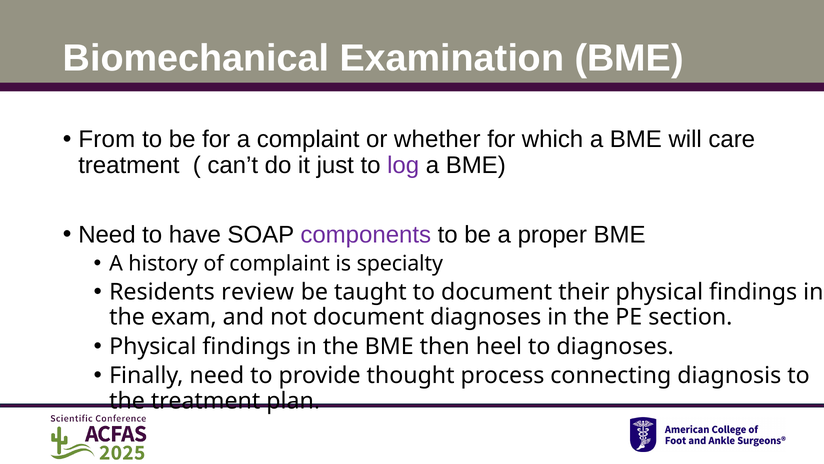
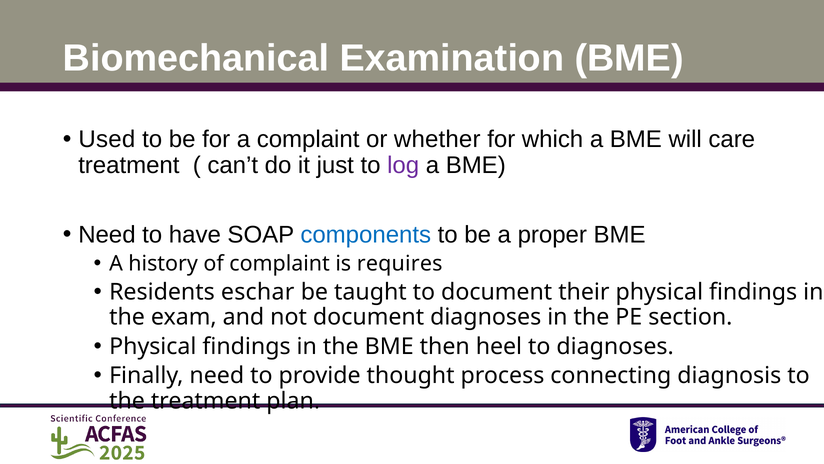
From: From -> Used
components colour: purple -> blue
specialty: specialty -> requires
review: review -> eschar
